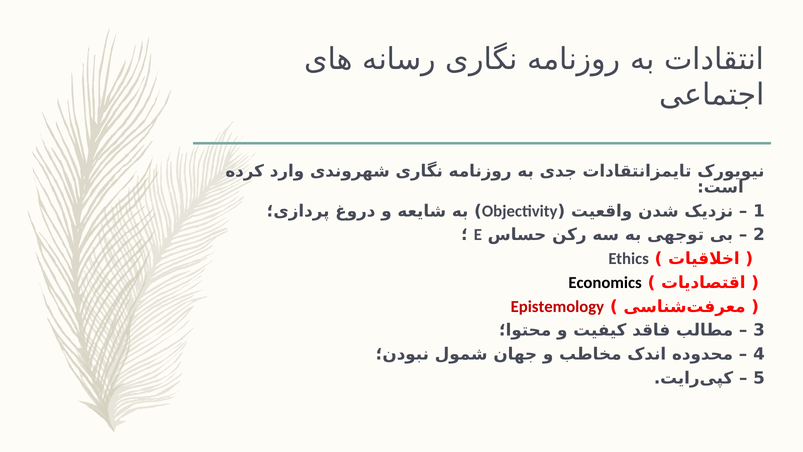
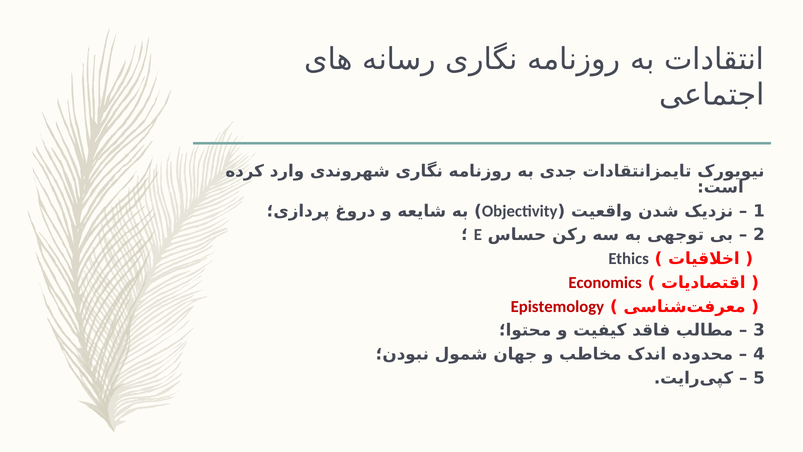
Economics colour: black -> red
